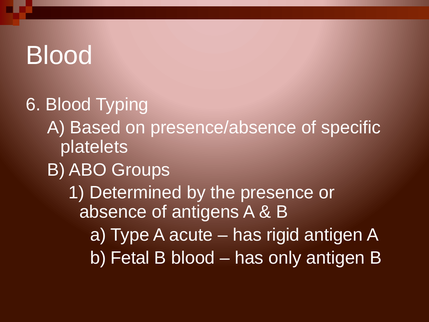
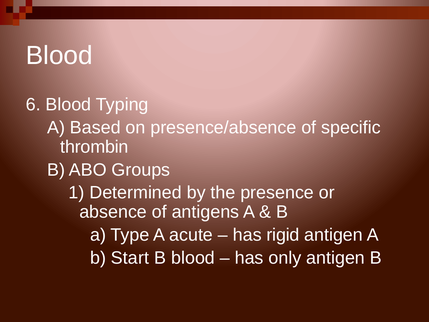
platelets: platelets -> thrombin
Fetal: Fetal -> Start
